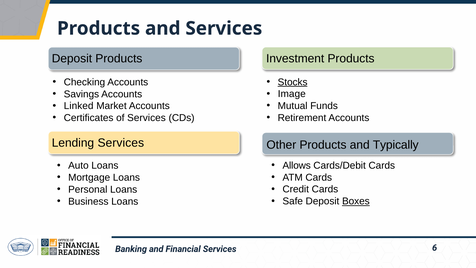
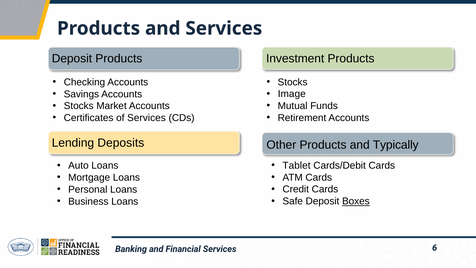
Stocks at (293, 82) underline: present -> none
Linked at (79, 106): Linked -> Stocks
Lending Services: Services -> Deposits
Allows: Allows -> Tablet
